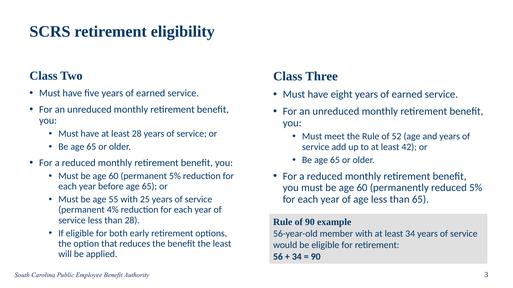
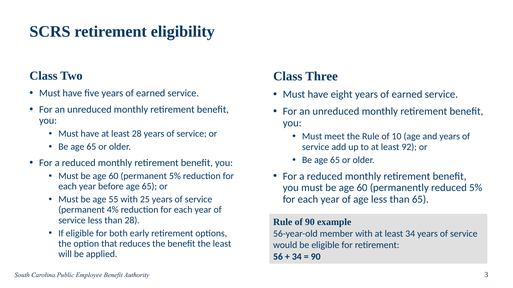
52: 52 -> 10
42: 42 -> 92
